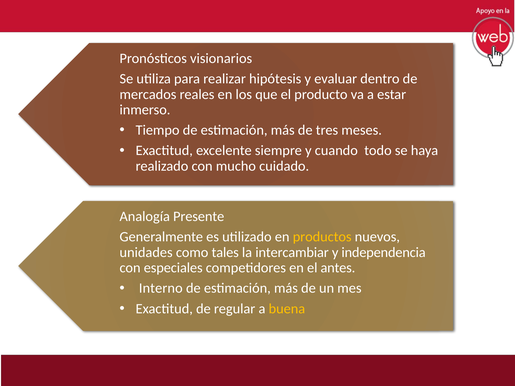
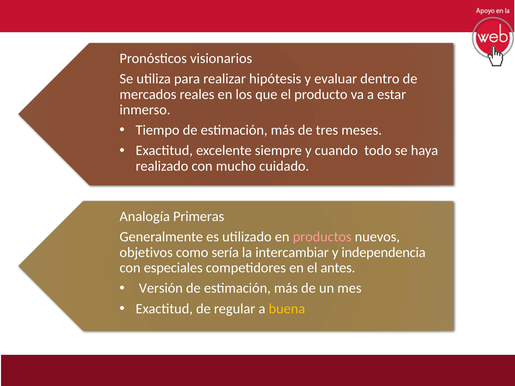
Presente: Presente -> Primeras
productos colour: yellow -> pink
unidades: unidades -> objetivos
tales: tales -> sería
Interno: Interno -> Versión
